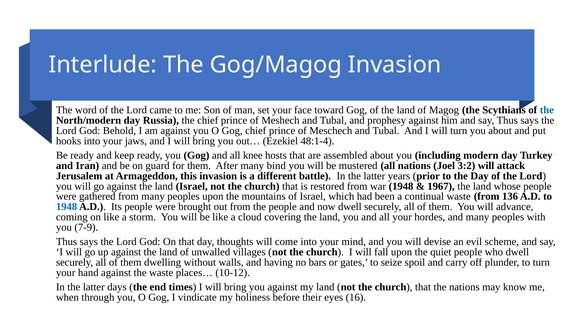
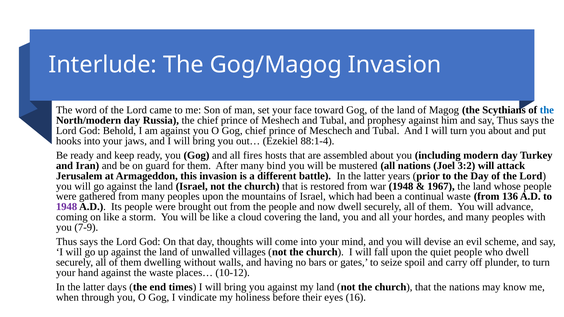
48:1-4: 48:1-4 -> 88:1-4
knee: knee -> fires
1948 at (67, 207) colour: blue -> purple
